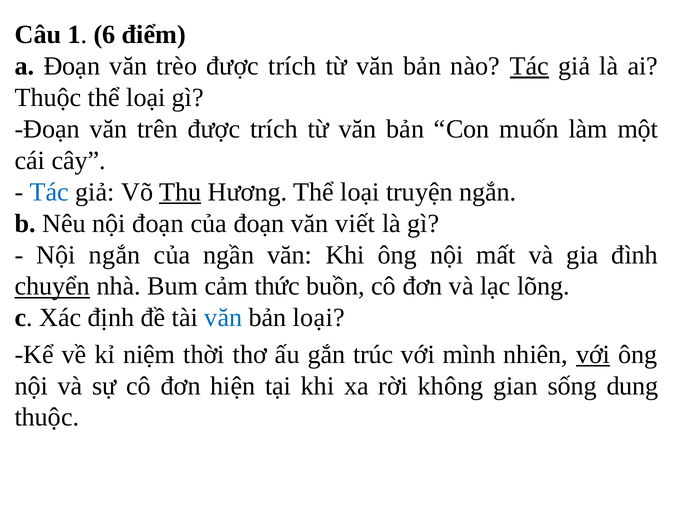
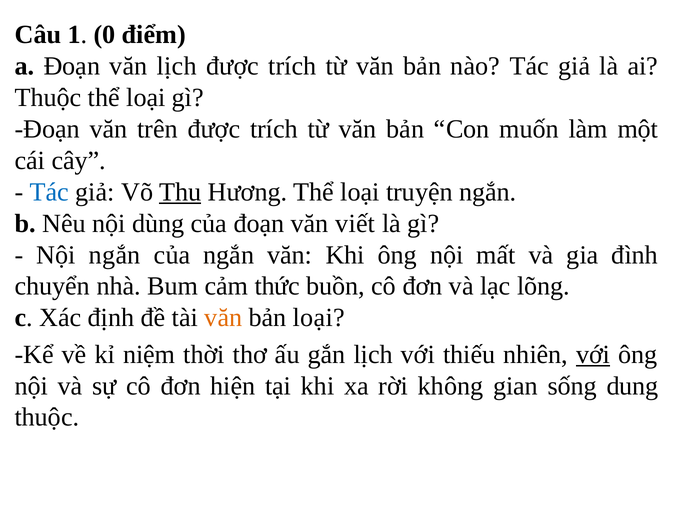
6: 6 -> 0
văn trèo: trèo -> lịch
Tác at (529, 66) underline: present -> none
nội đoạn: đoạn -> dùng
của ngần: ngần -> ngắn
chuyển underline: present -> none
văn at (223, 318) colour: blue -> orange
gắn trúc: trúc -> lịch
mình: mình -> thiếu
